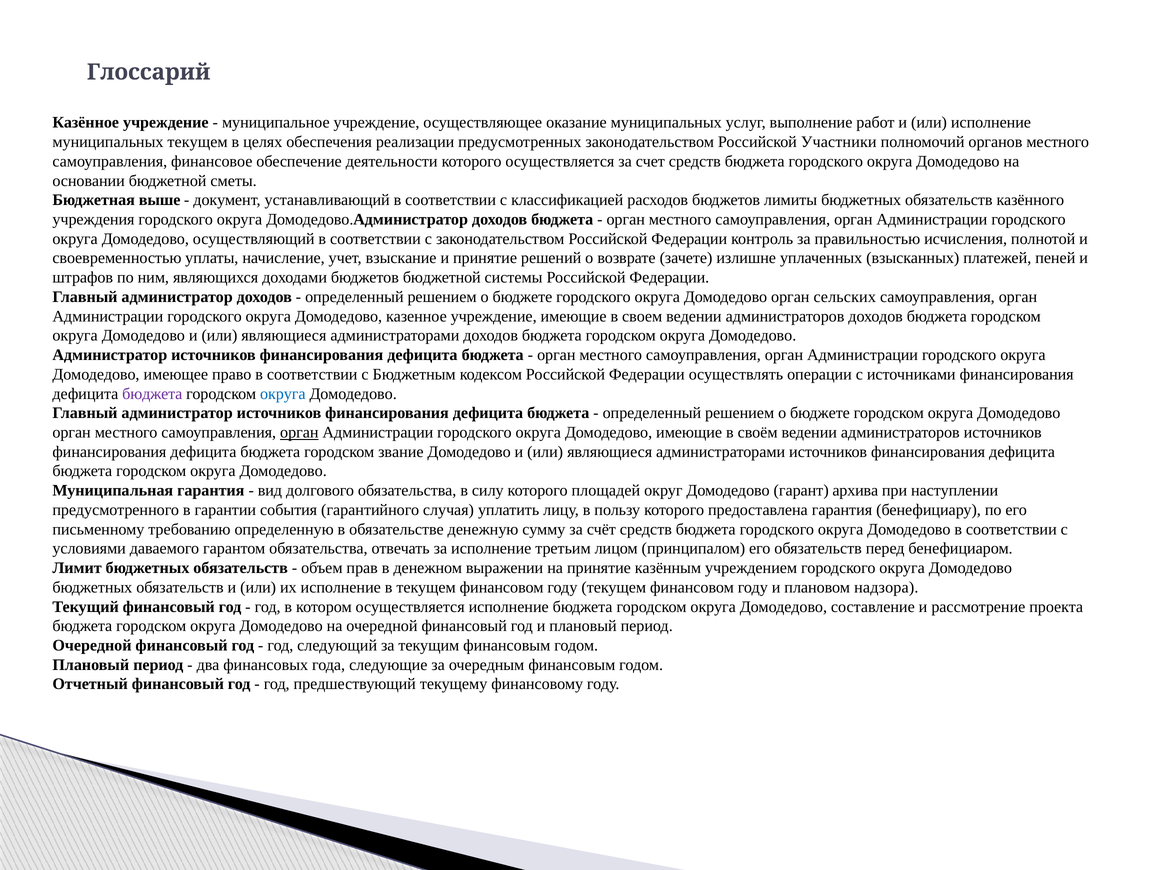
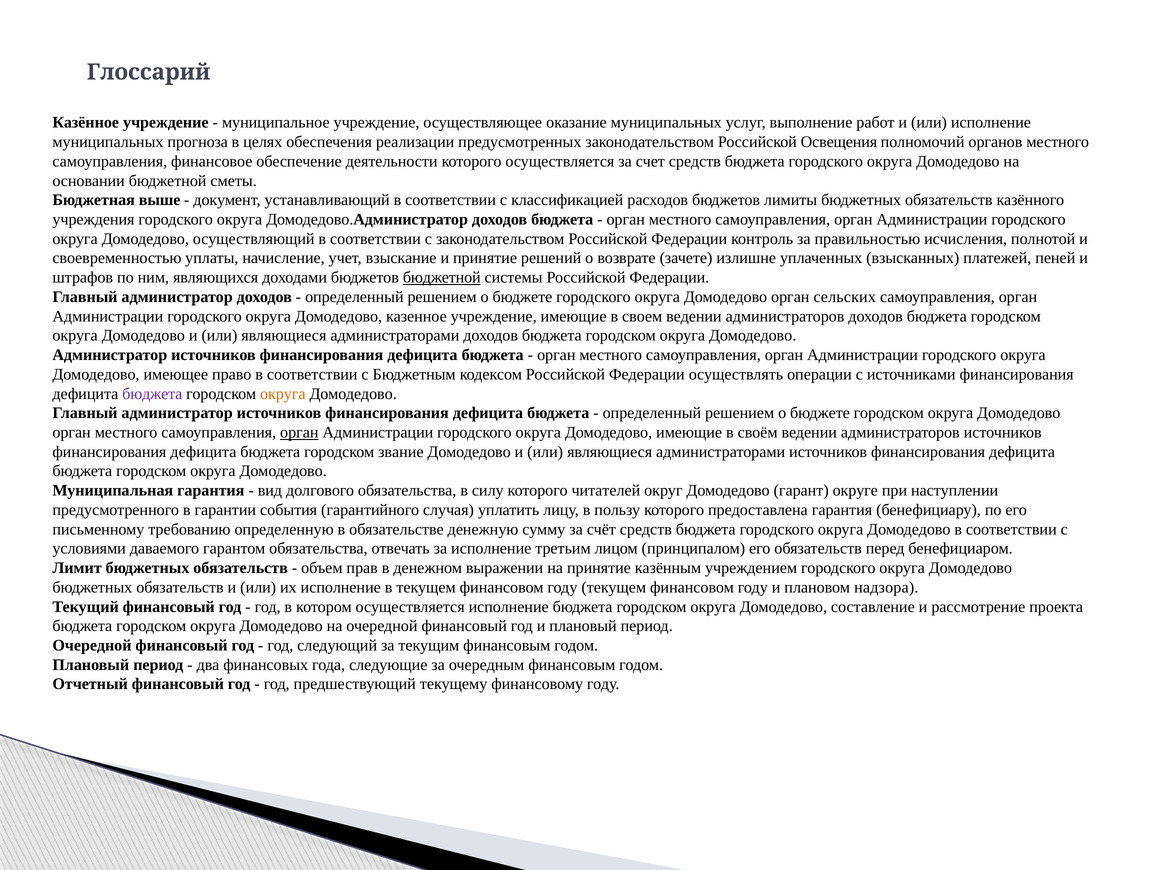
муниципальных текущем: текущем -> прогноза
Участники: Участники -> Освещения
бюджетной at (442, 278) underline: none -> present
округа at (283, 394) colour: blue -> orange
площадей: площадей -> читателей
архива: архива -> округе
